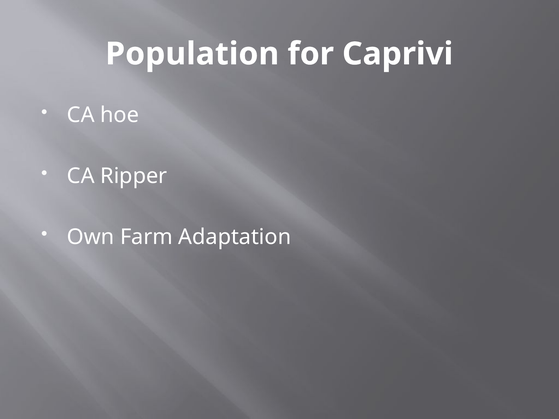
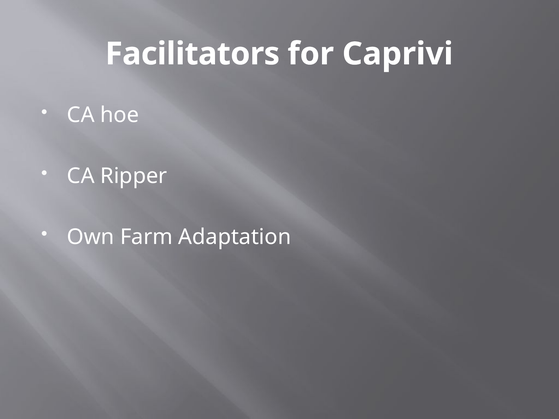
Population: Population -> Facilitators
